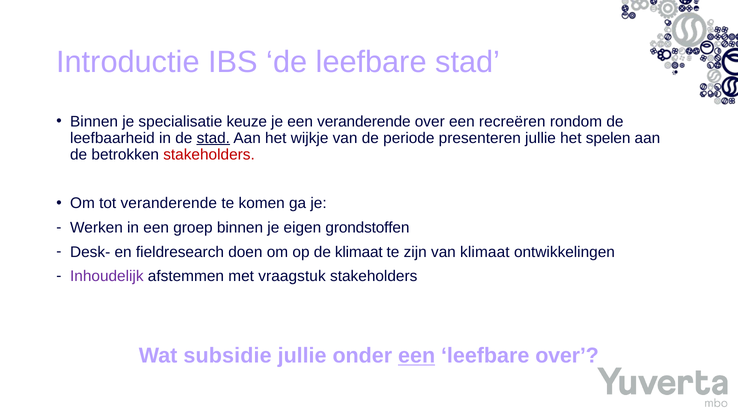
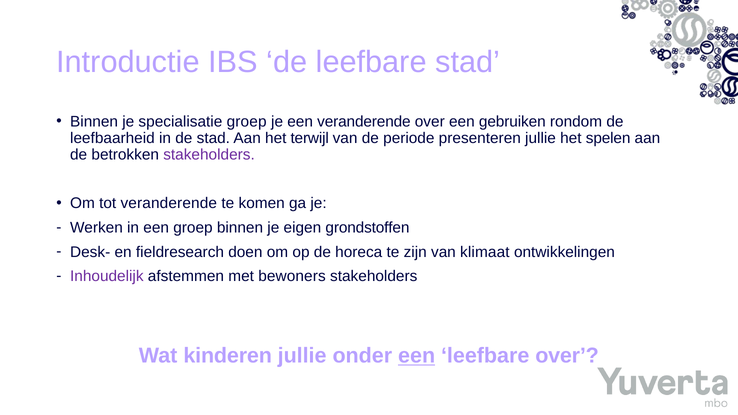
specialisatie keuze: keuze -> groep
recreëren: recreëren -> gebruiken
stad at (213, 138) underline: present -> none
wijkje: wijkje -> terwijl
stakeholders at (209, 155) colour: red -> purple
de klimaat: klimaat -> horeca
vraagstuk: vraagstuk -> bewoners
subsidie: subsidie -> kinderen
